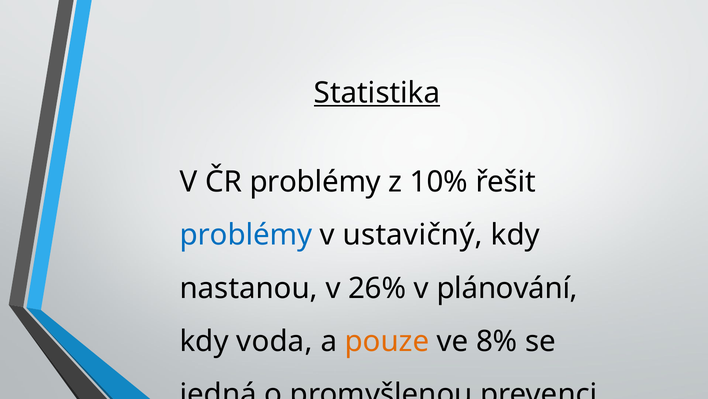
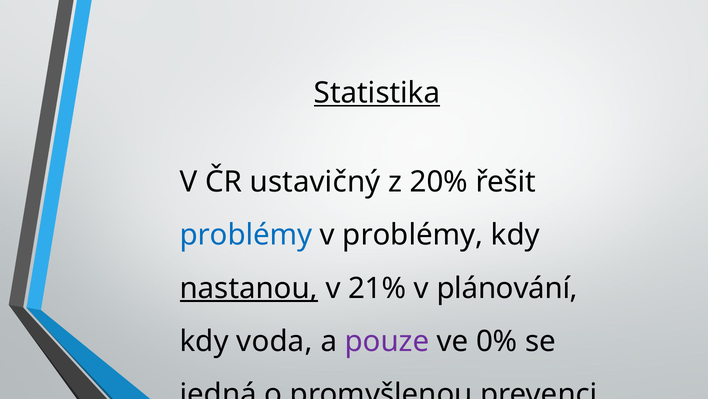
ČR problémy: problémy -> ustavičný
10%: 10% -> 20%
v ustavičný: ustavičný -> problémy
nastanou underline: none -> present
26%: 26% -> 21%
pouze colour: orange -> purple
8%: 8% -> 0%
